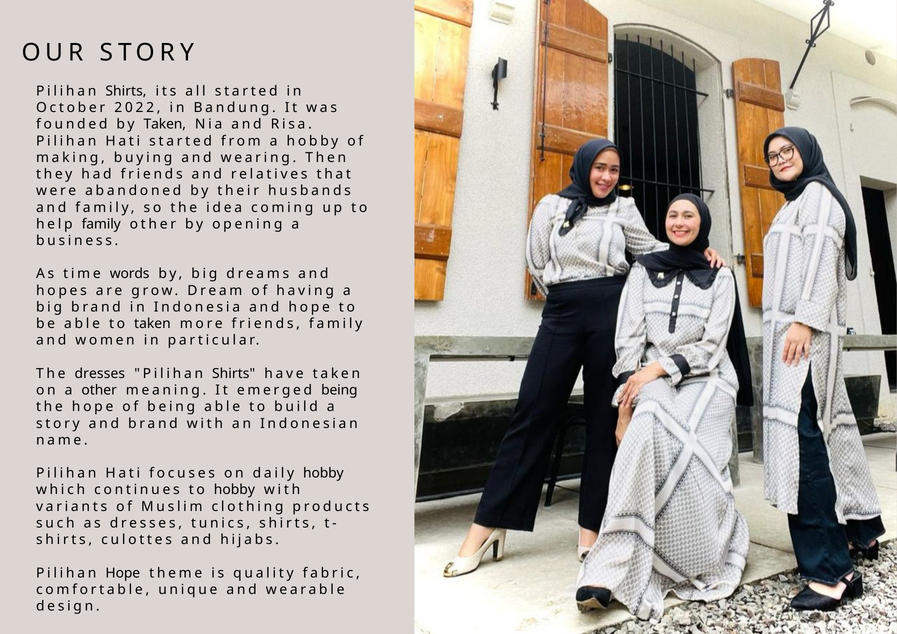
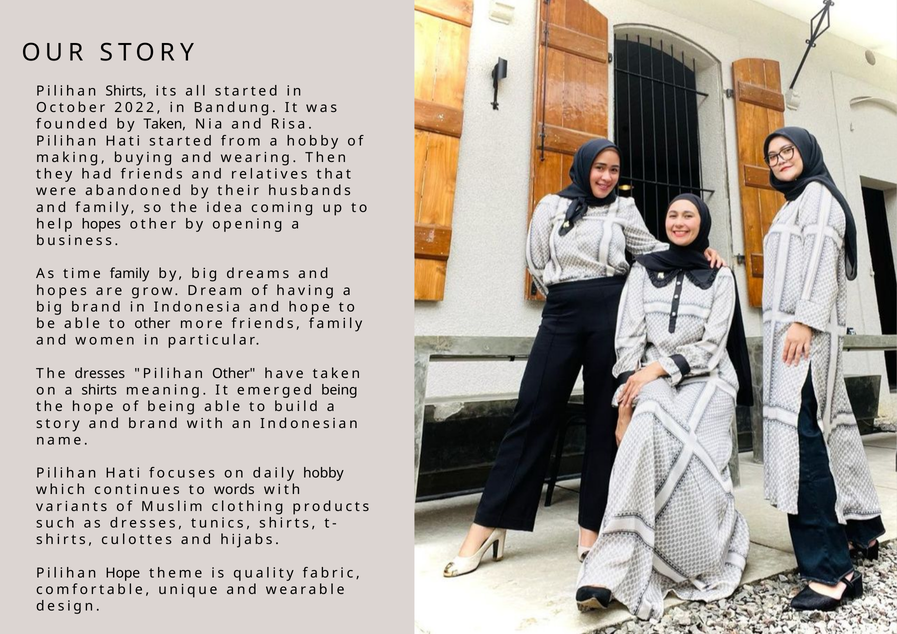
help family: family -> hopes
time words: words -> family
to taken: taken -> other
Shirts at (234, 374): Shirts -> Other
a other: other -> shirts
to hobby: hobby -> words
